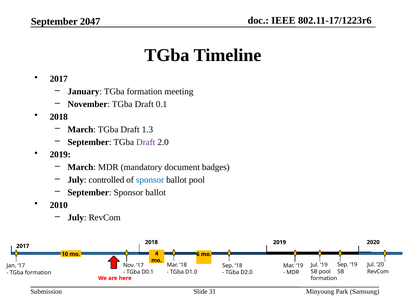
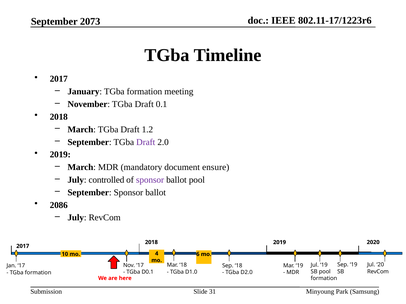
2047: 2047 -> 2073
1.3: 1.3 -> 1.2
badges: badges -> ensure
sponsor at (150, 180) colour: blue -> purple
2010: 2010 -> 2086
